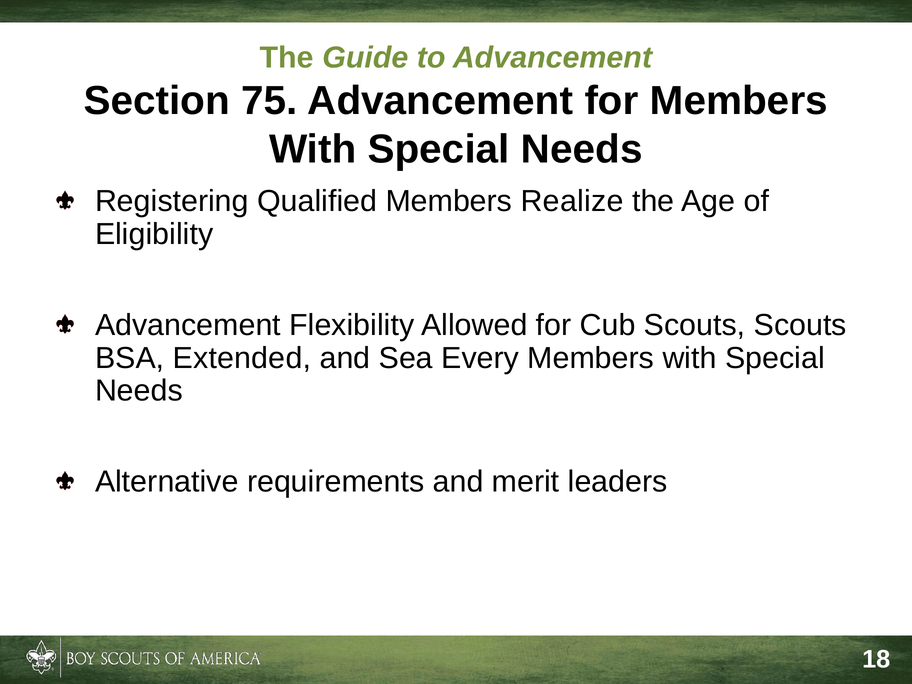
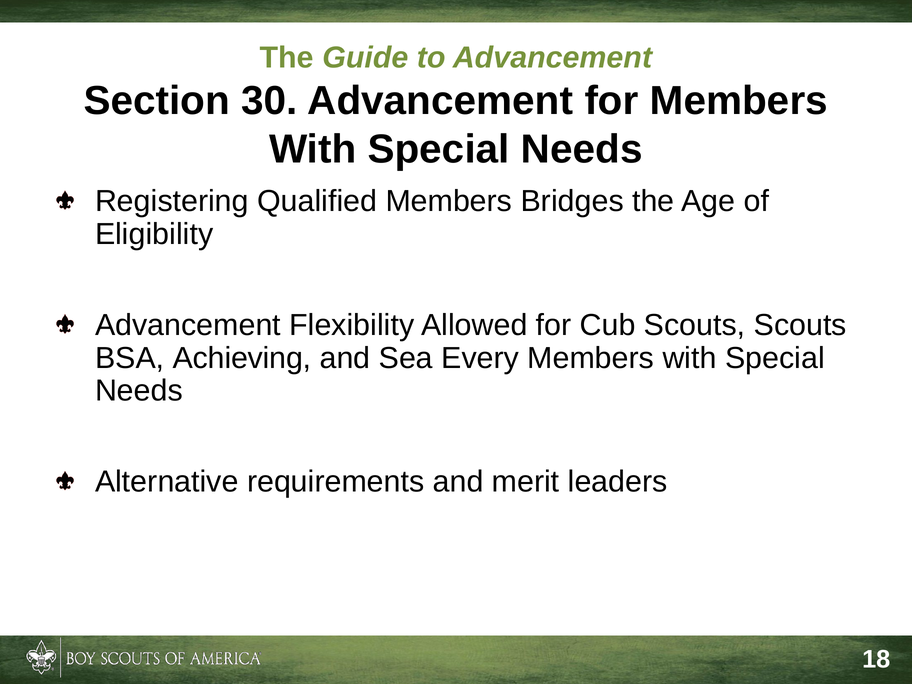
75: 75 -> 30
Realize: Realize -> Bridges
Extended: Extended -> Achieving
